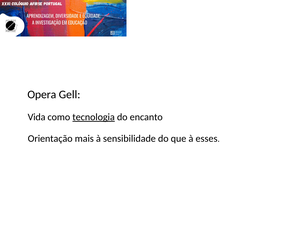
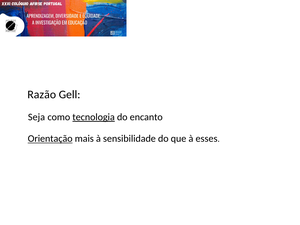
Opera: Opera -> Razão
Vida: Vida -> Seja
Orientação underline: none -> present
